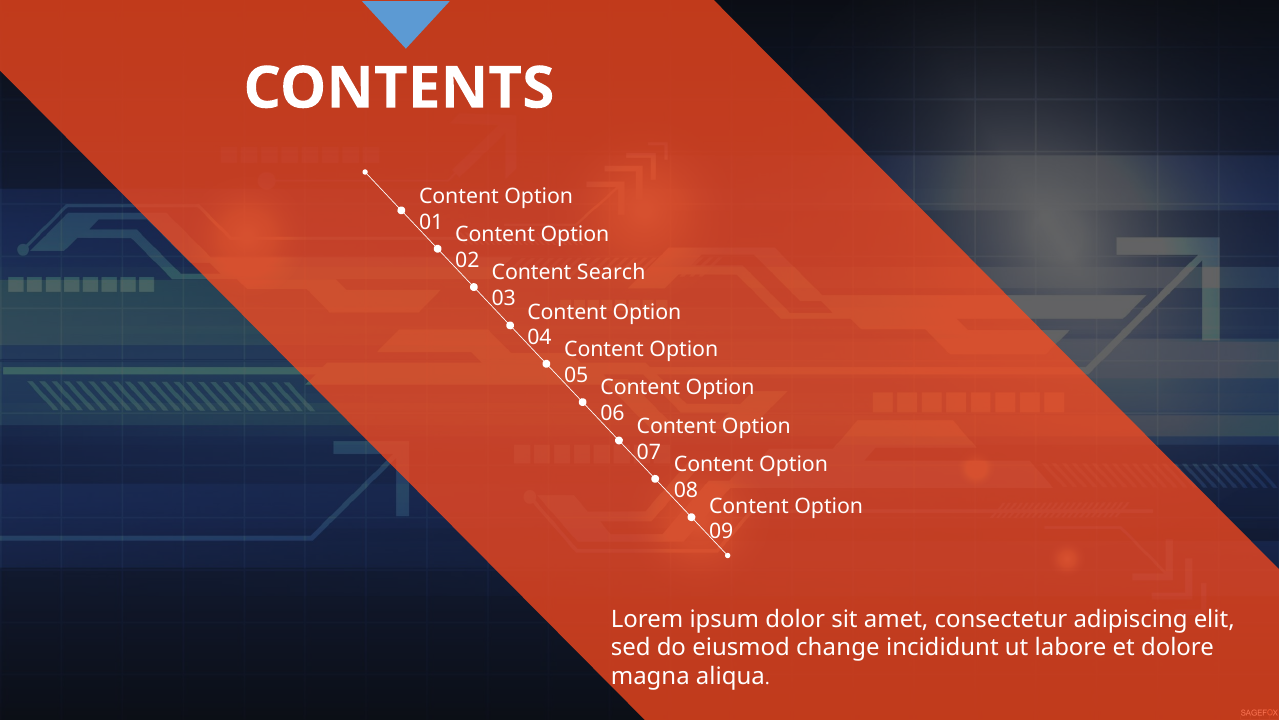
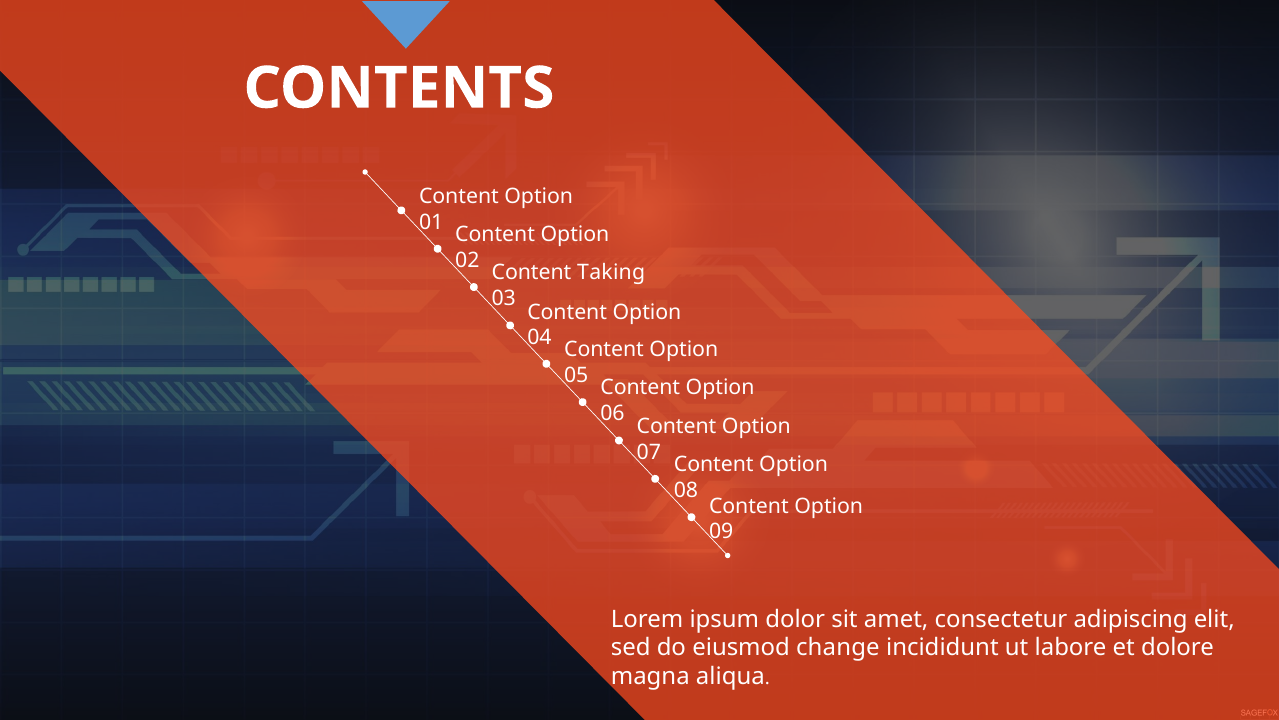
Search: Search -> Taking
